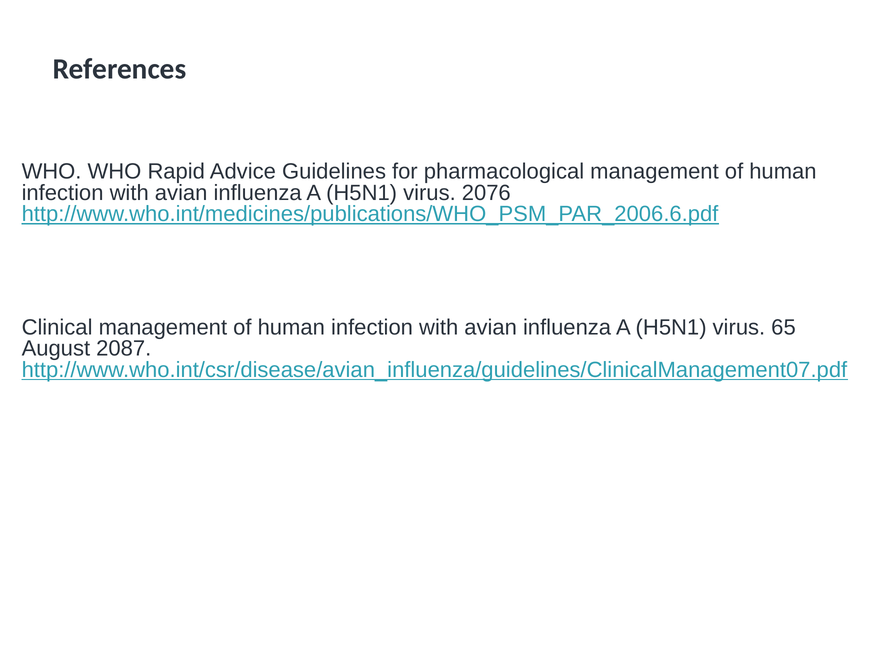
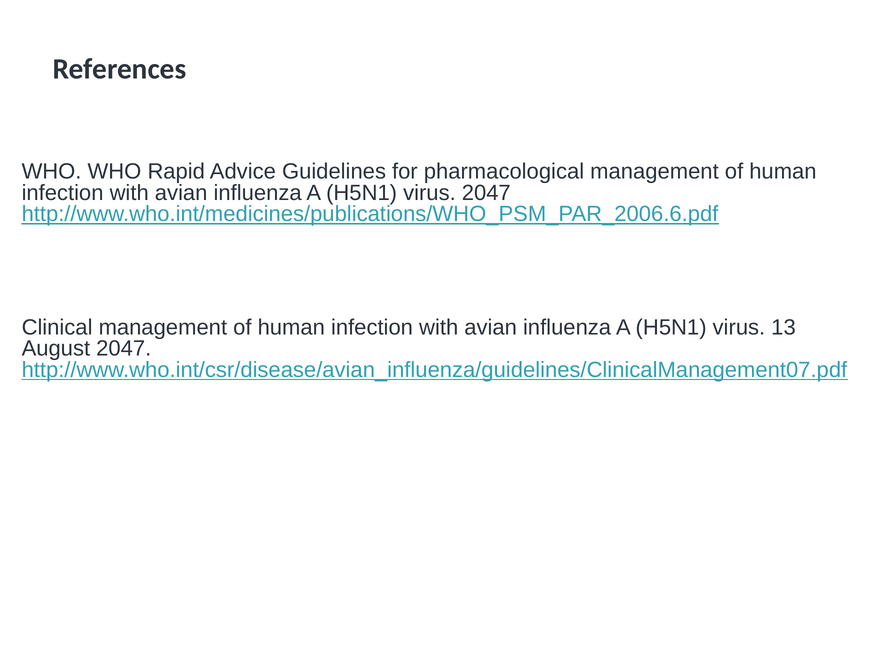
virus 2076: 2076 -> 2047
65: 65 -> 13
August 2087: 2087 -> 2047
